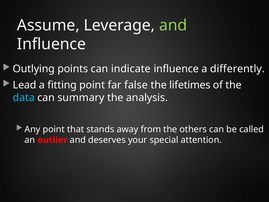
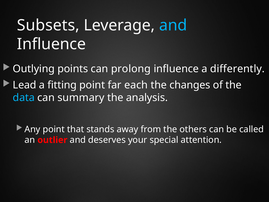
Assume: Assume -> Subsets
and at (173, 25) colour: light green -> light blue
indicate: indicate -> prolong
false: false -> each
lifetimes: lifetimes -> changes
